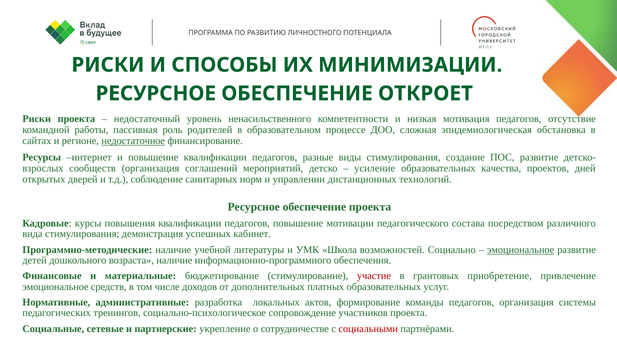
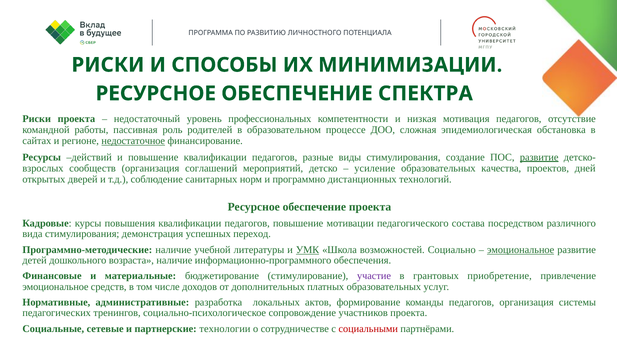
ОТКРОЕТ: ОТКРОЕТ -> СПЕКТРА
ненасильственного: ненасильственного -> профессиональных
интернет: интернет -> действий
развитие at (539, 157) underline: none -> present
управлении: управлении -> программно
кабинет: кабинет -> переход
УМК underline: none -> present
участие colour: red -> purple
укрепление: укрепление -> технологии
